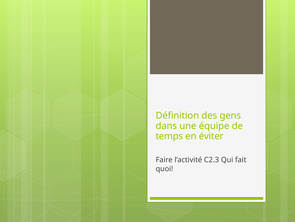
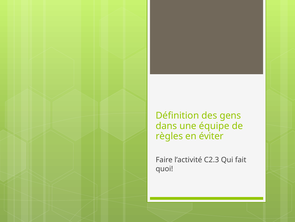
temps: temps -> règles
